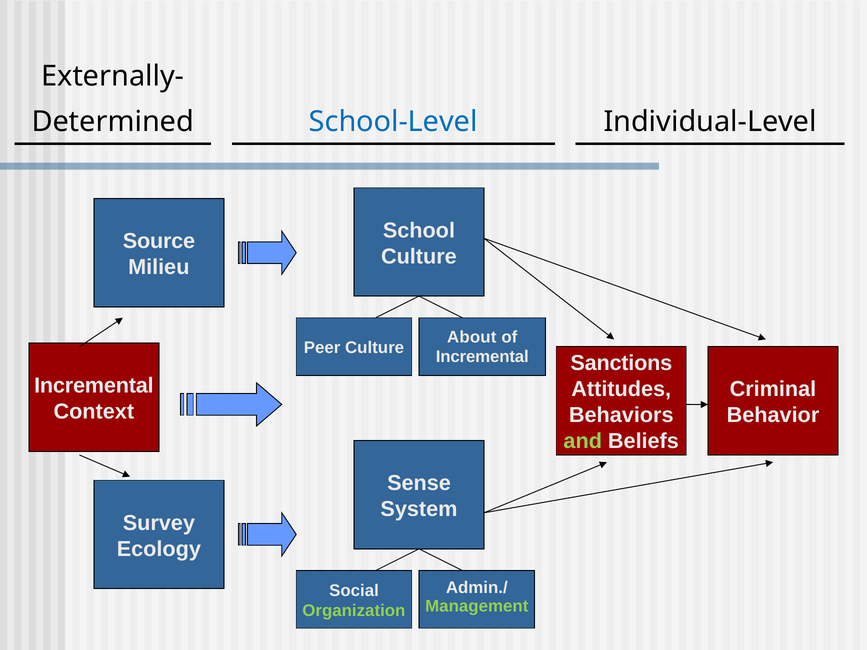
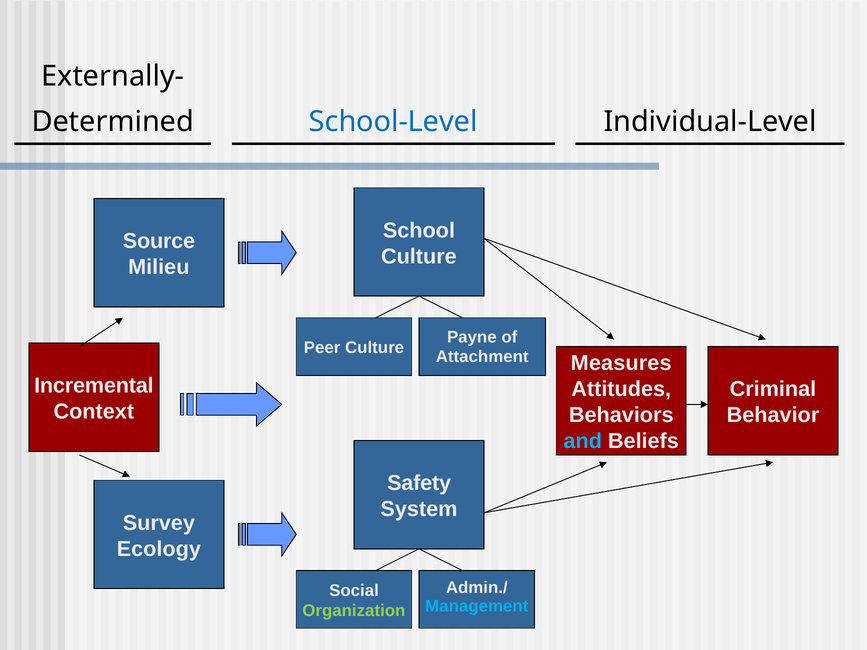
About: About -> Payne
Incremental at (482, 357): Incremental -> Attachment
Sanctions: Sanctions -> Measures
and colour: light green -> light blue
Sense: Sense -> Safety
Management colour: light green -> light blue
